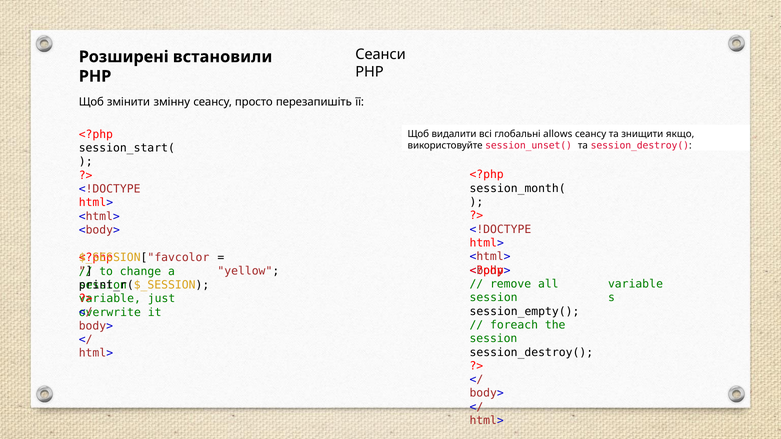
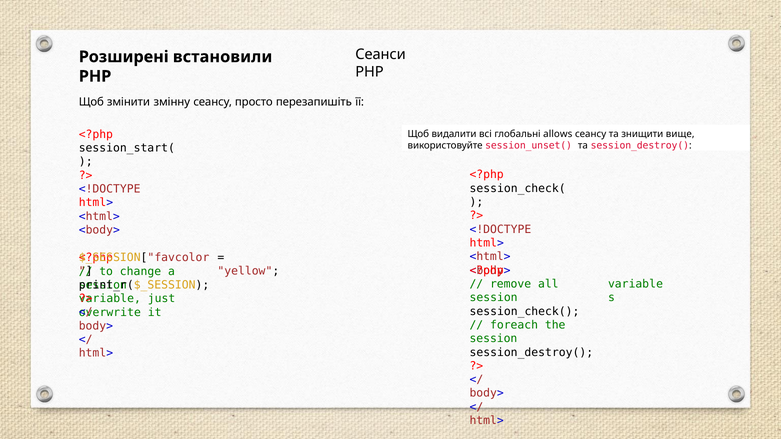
якщо: якщо -> вище
session_month( at (518, 188): session_month( -> session_check(
session_empty( at (524, 311): session_empty( -> session_check(
